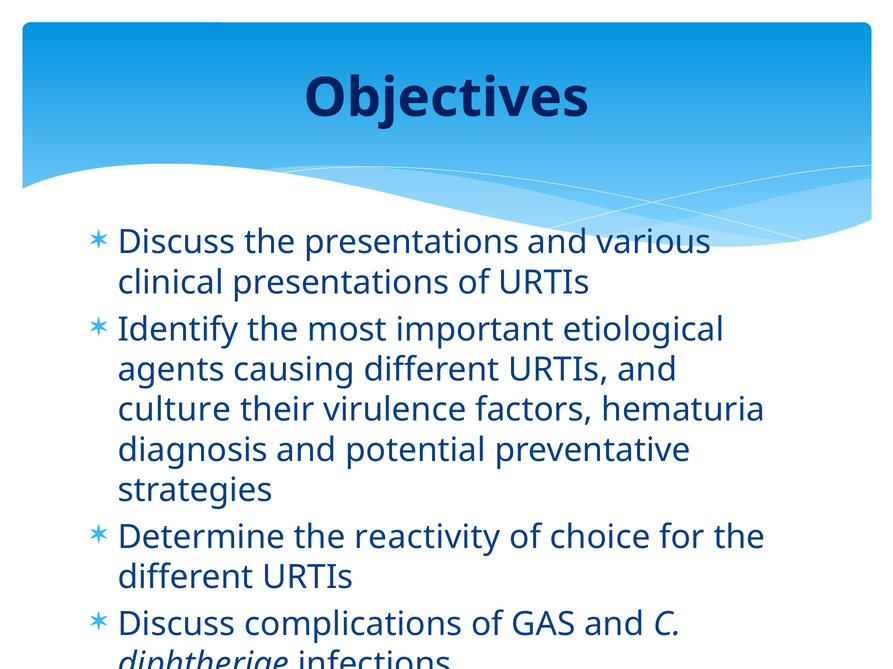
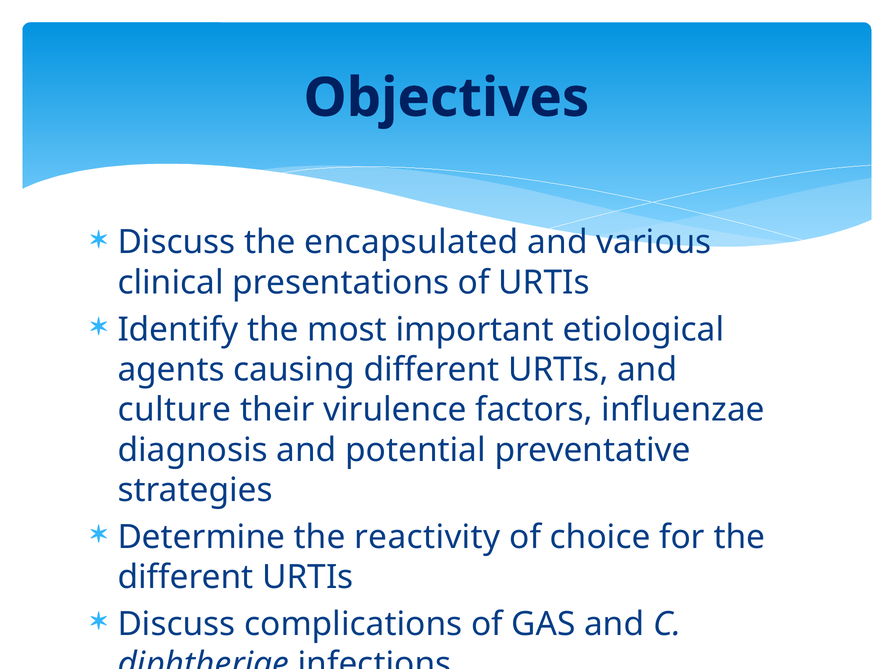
the presentations: presentations -> encapsulated
hematuria: hematuria -> influenzae
